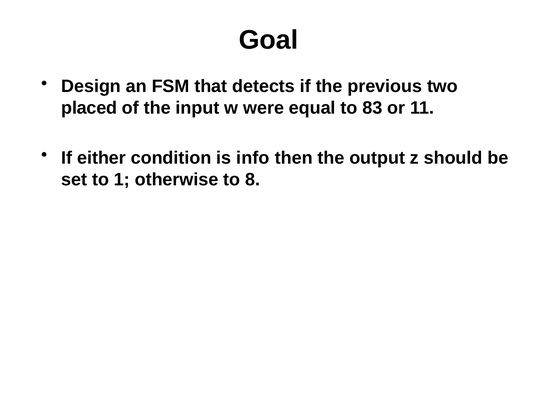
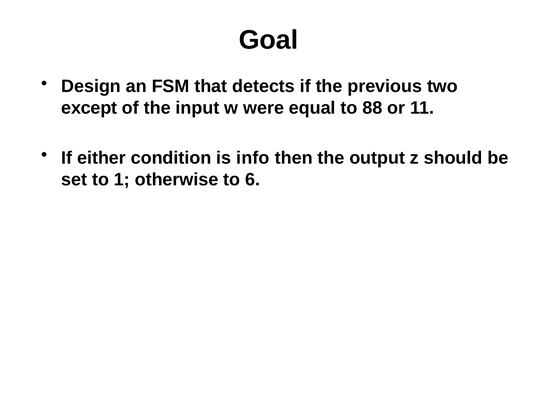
placed: placed -> except
83: 83 -> 88
8: 8 -> 6
